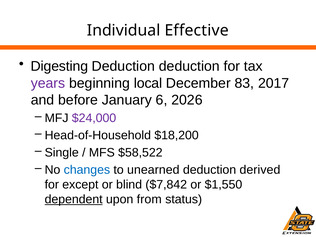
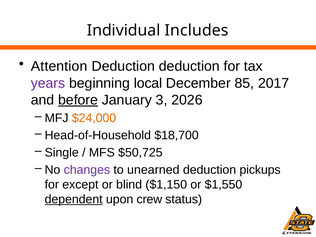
Effective: Effective -> Includes
Digesting: Digesting -> Attention
83: 83 -> 85
before underline: none -> present
6: 6 -> 3
$24,000 colour: purple -> orange
$18,200: $18,200 -> $18,700
$58,522: $58,522 -> $50,725
changes colour: blue -> purple
derived: derived -> pickups
$7,842: $7,842 -> $1,150
from: from -> crew
